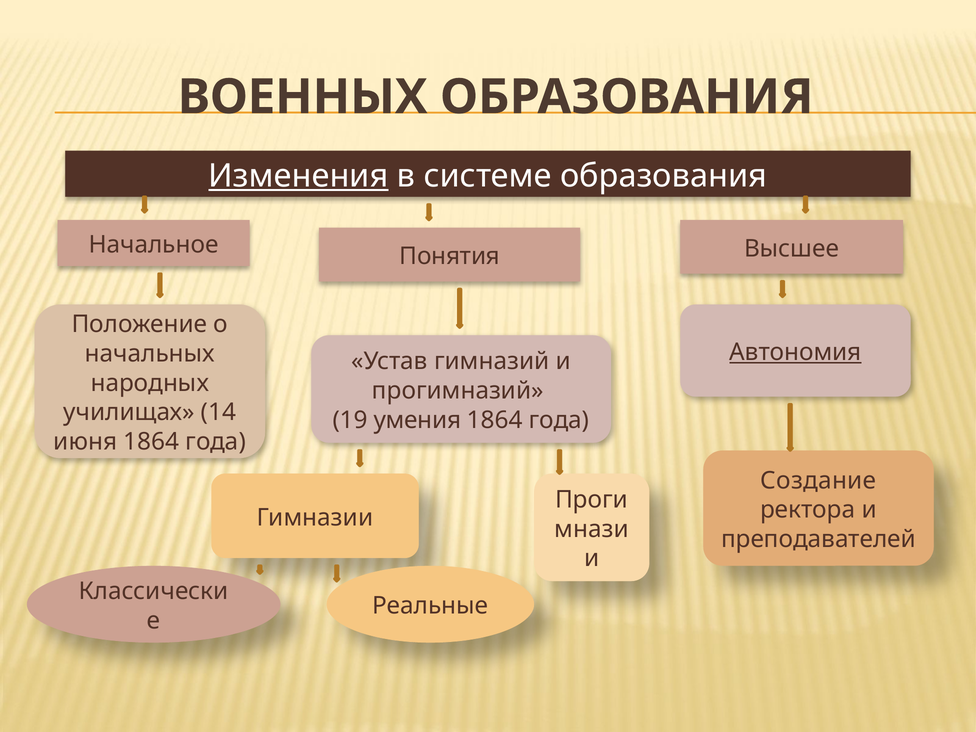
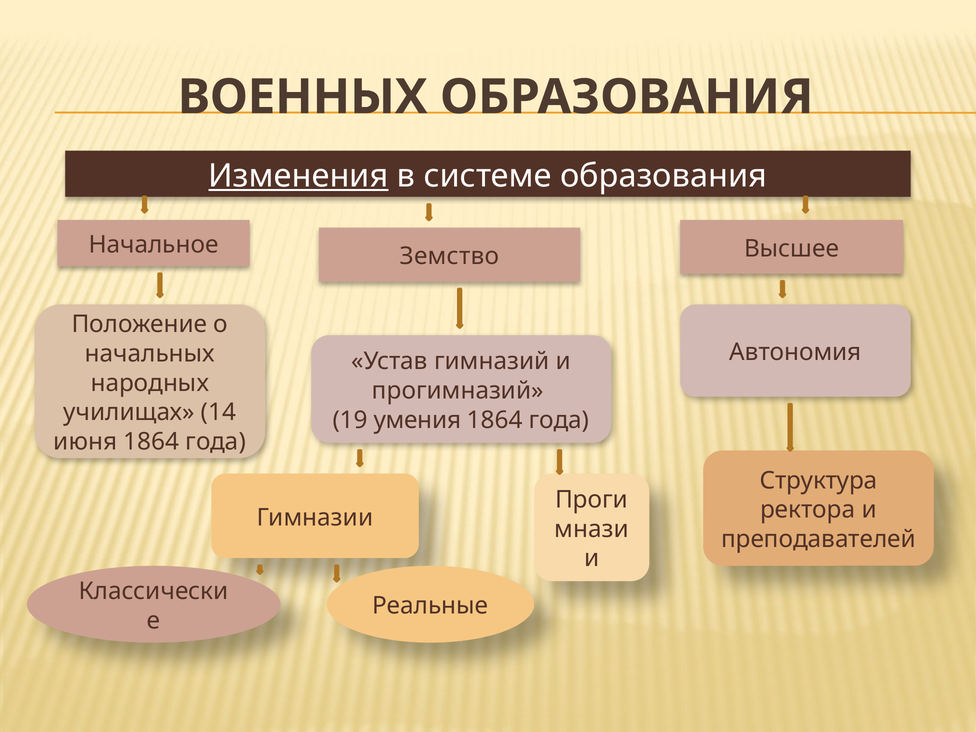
Понятия: Понятия -> Земство
Автономия underline: present -> none
Создание: Создание -> Структура
